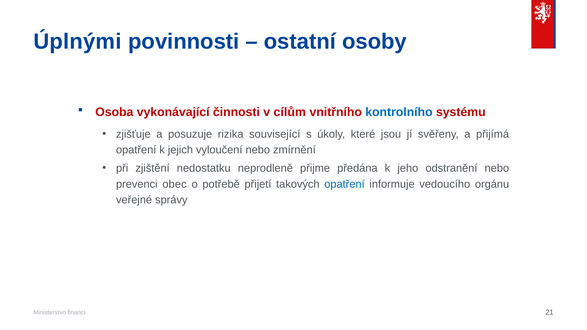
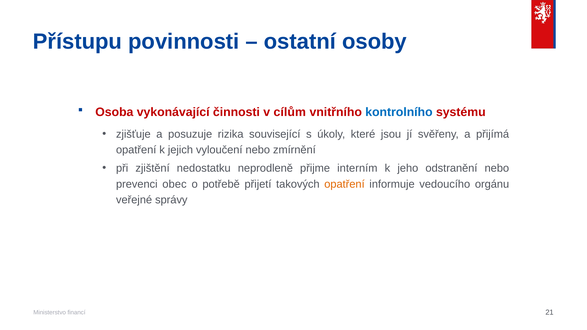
Úplnými: Úplnými -> Přístupu
předána: předána -> interním
opatření at (344, 184) colour: blue -> orange
